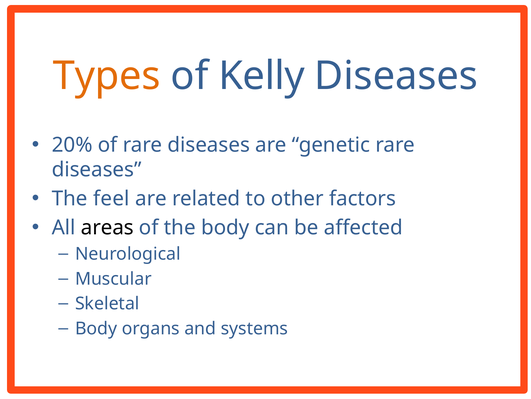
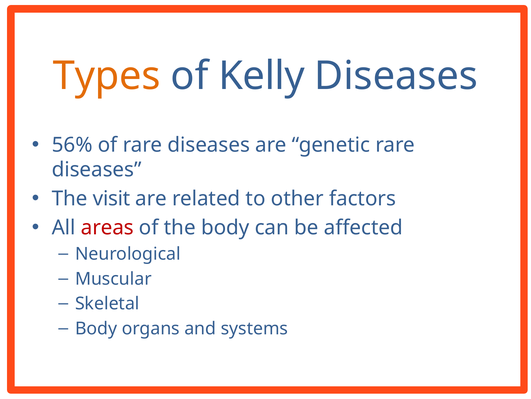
20%: 20% -> 56%
feel: feel -> visit
areas colour: black -> red
